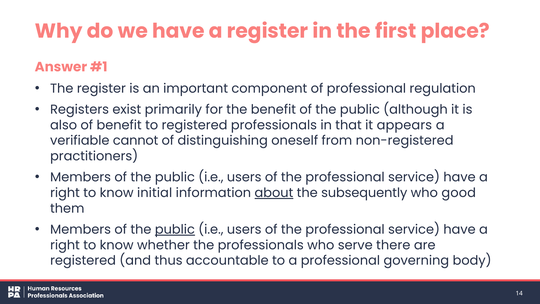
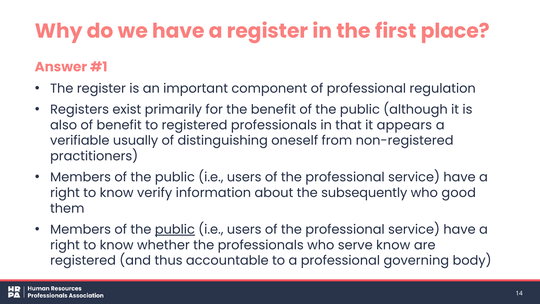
cannot: cannot -> usually
initial: initial -> verify
about underline: present -> none
serve there: there -> know
